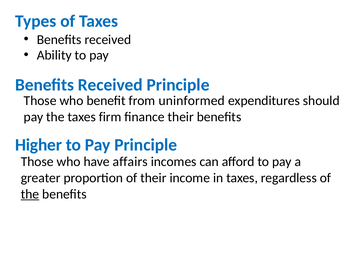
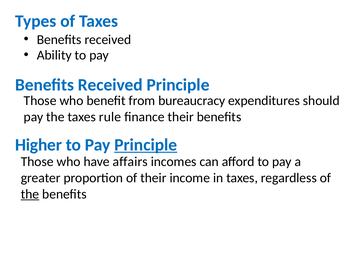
uninformed: uninformed -> bureaucracy
firm: firm -> rule
Principle at (146, 145) underline: none -> present
